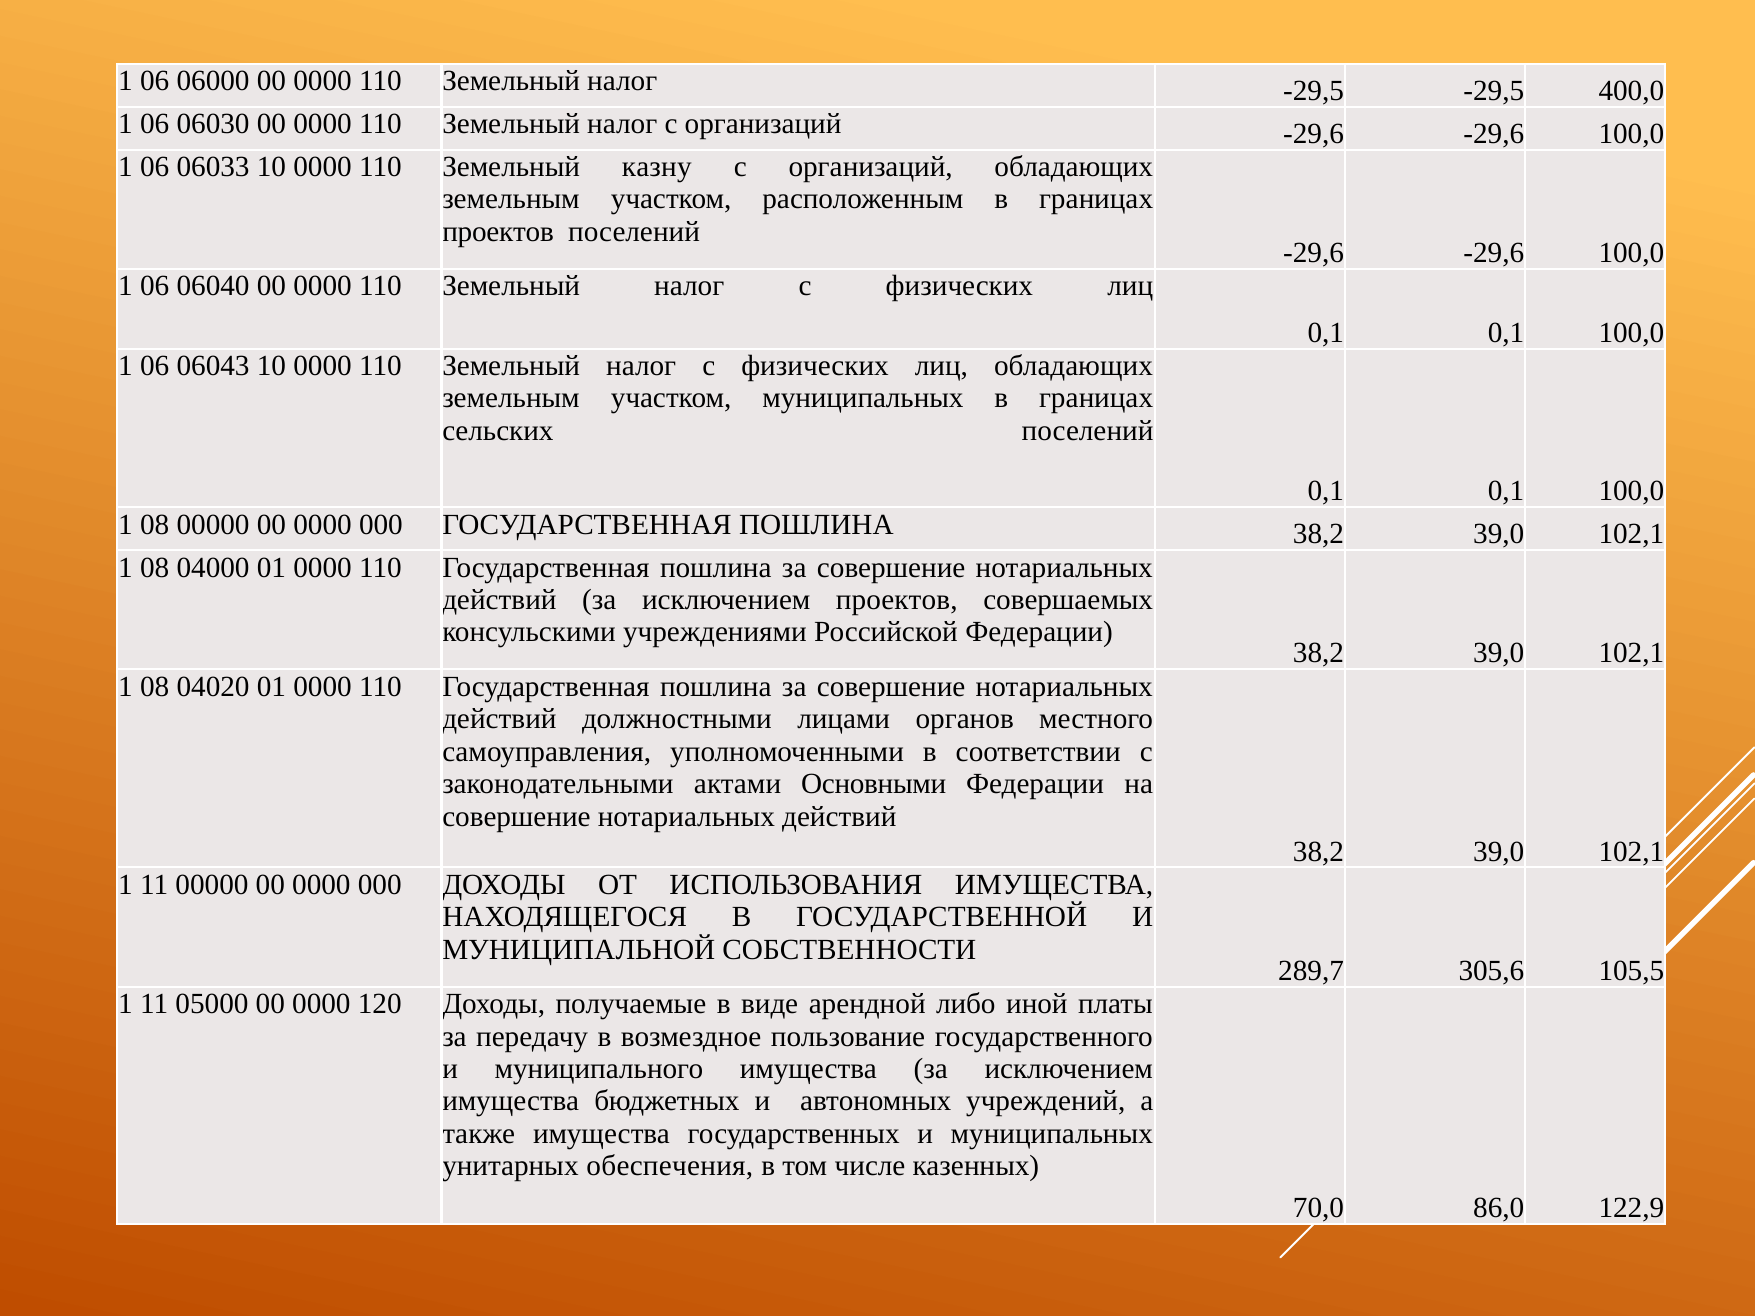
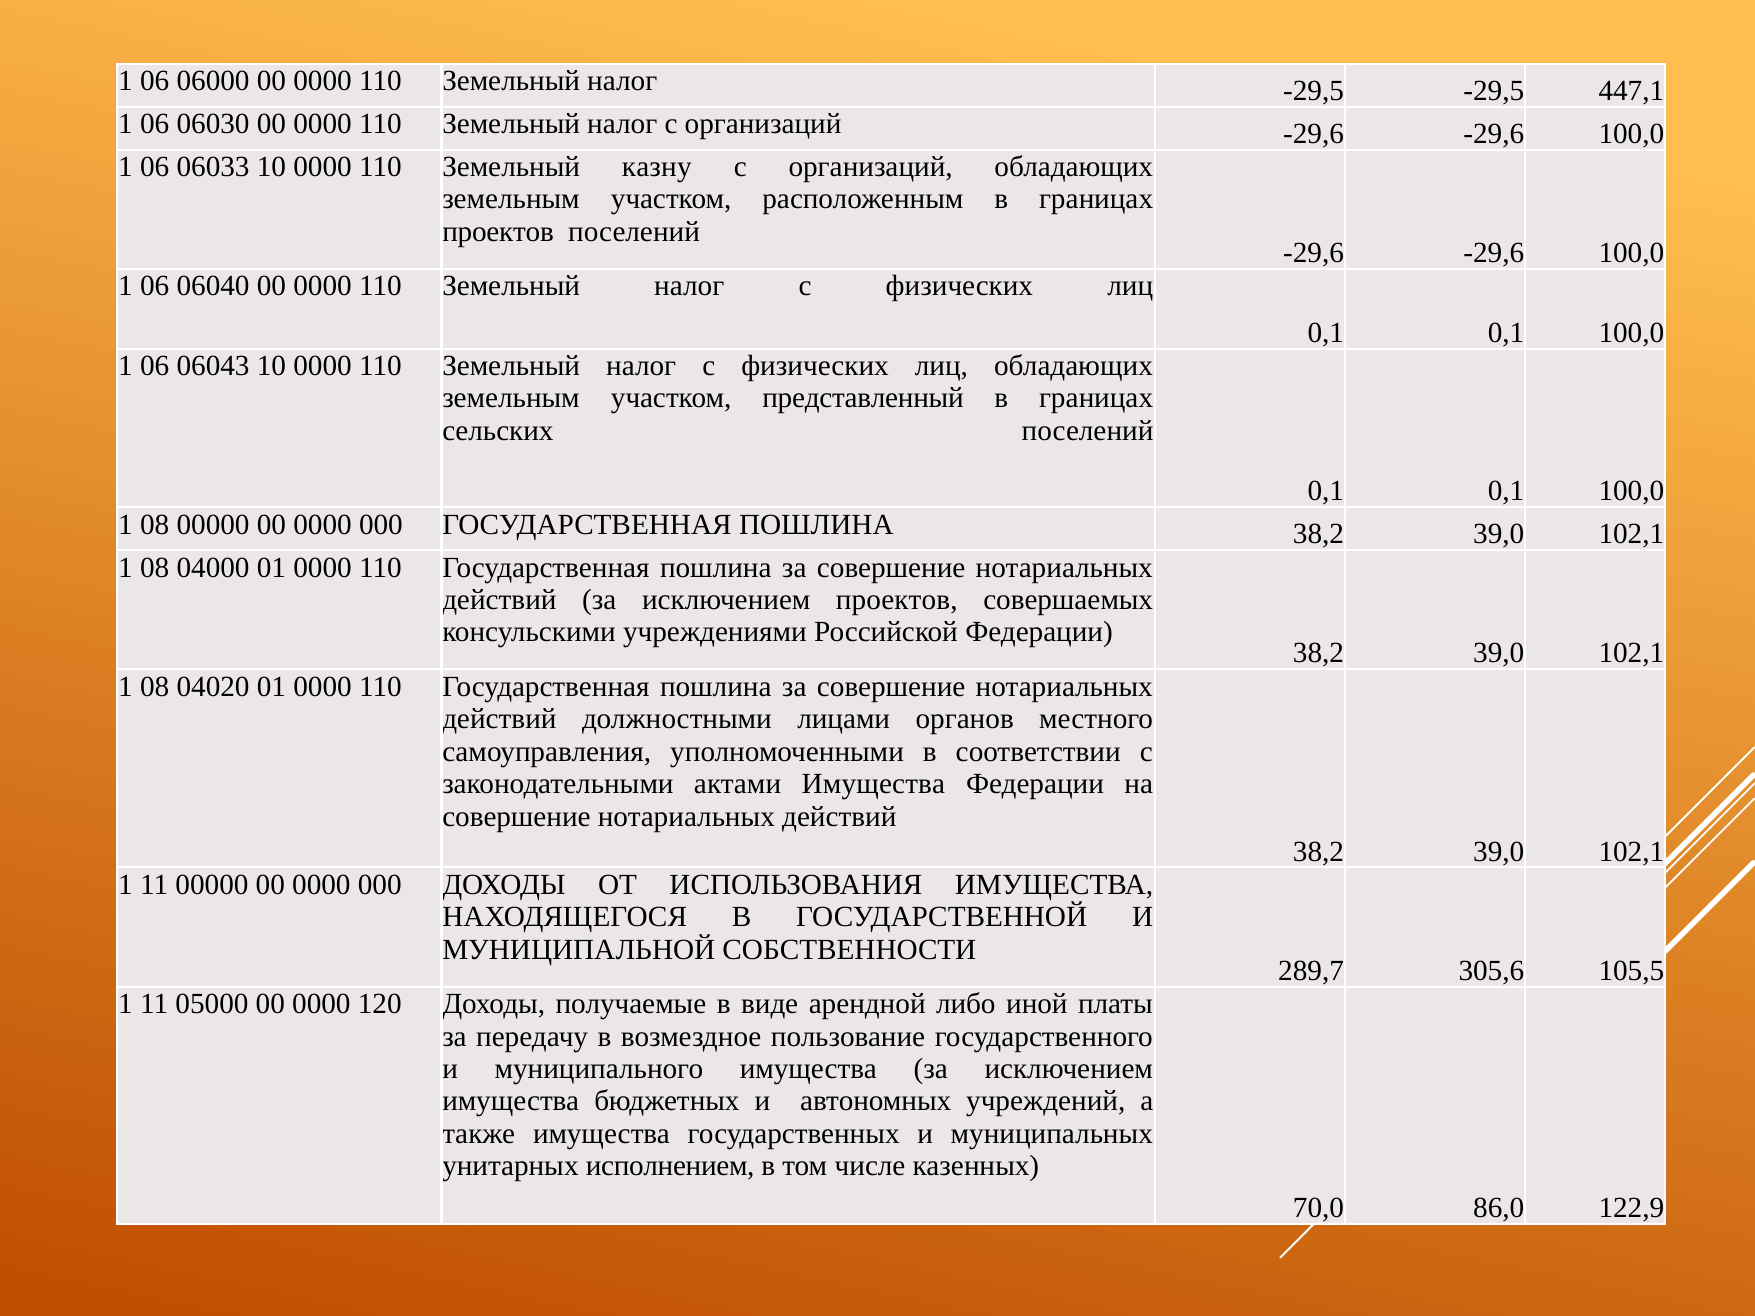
400,0: 400,0 -> 447,1
участком муниципальных: муниципальных -> представленный
актами Основными: Основными -> Имущества
обеспечения: обеспечения -> исполнением
